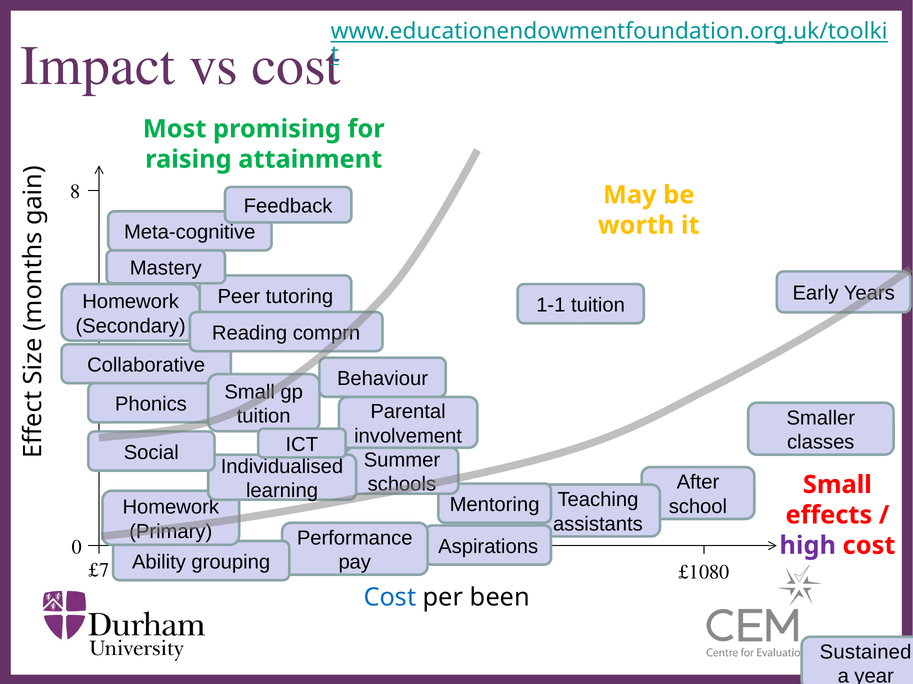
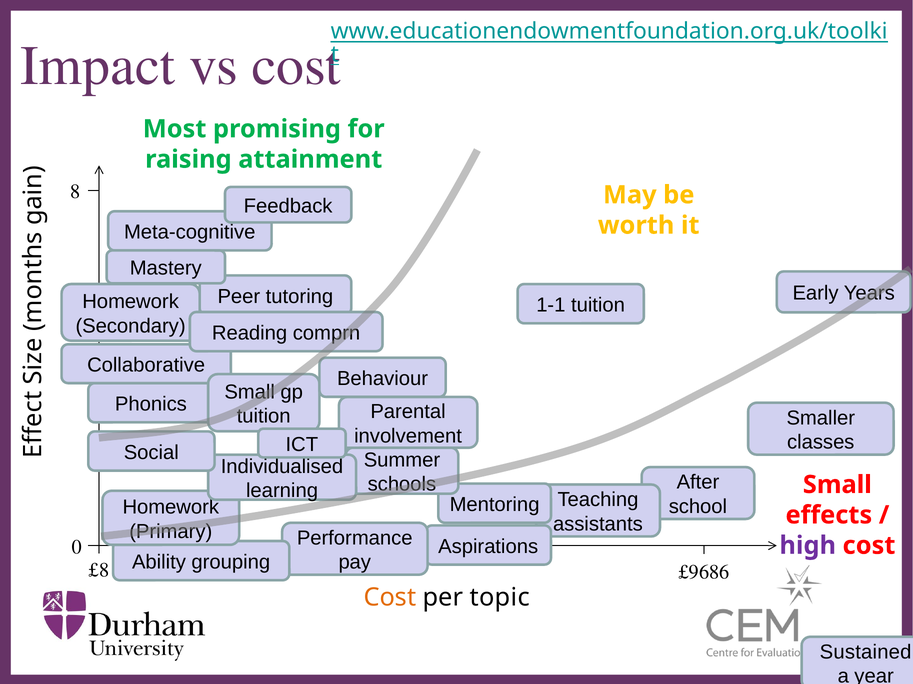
£7: £7 -> £8
£1080: £1080 -> £9686
Cost at (390, 598) colour: blue -> orange
been: been -> topic
